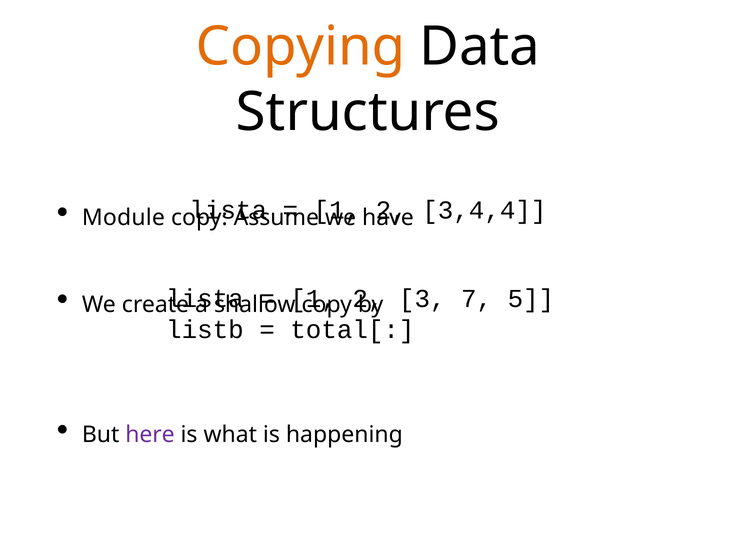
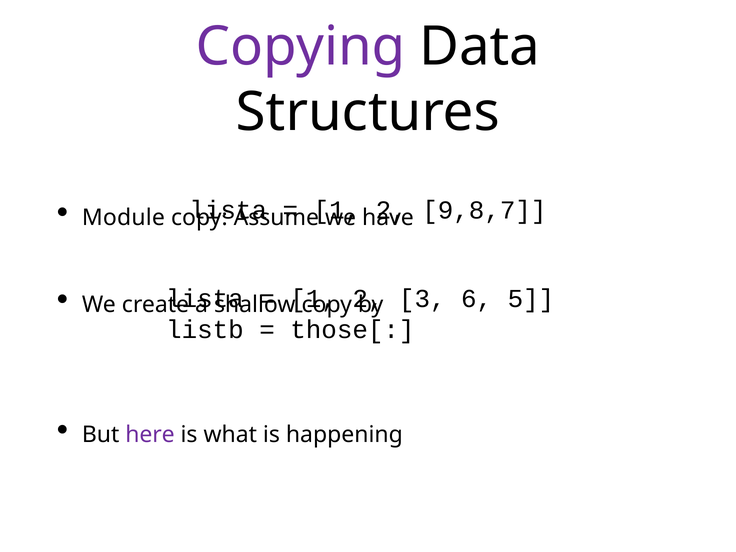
Copying colour: orange -> purple
3,4,4: 3,4,4 -> 9,8,7
7: 7 -> 6
total[: total[ -> those[
